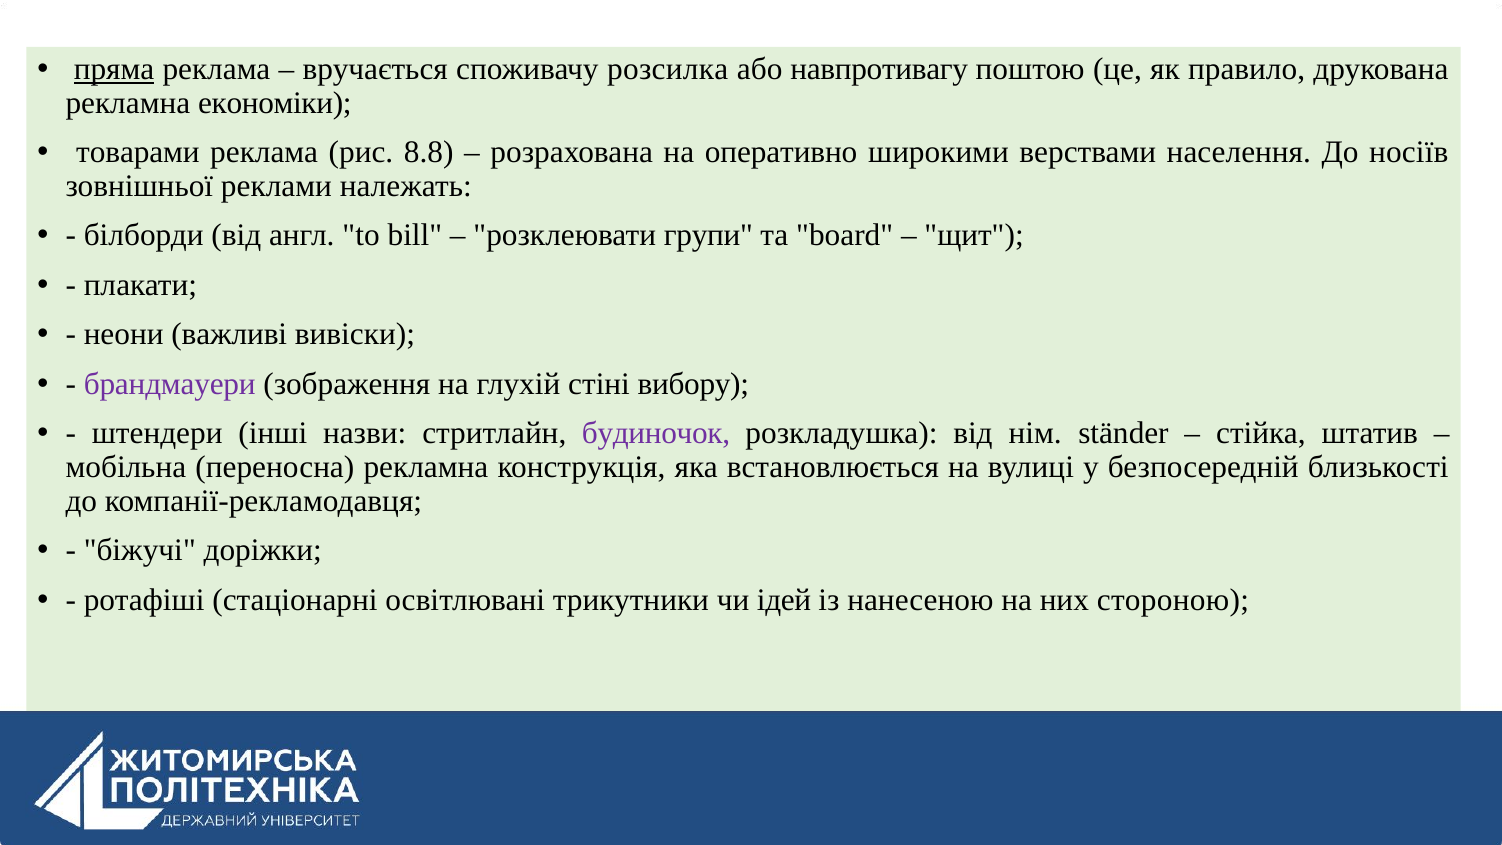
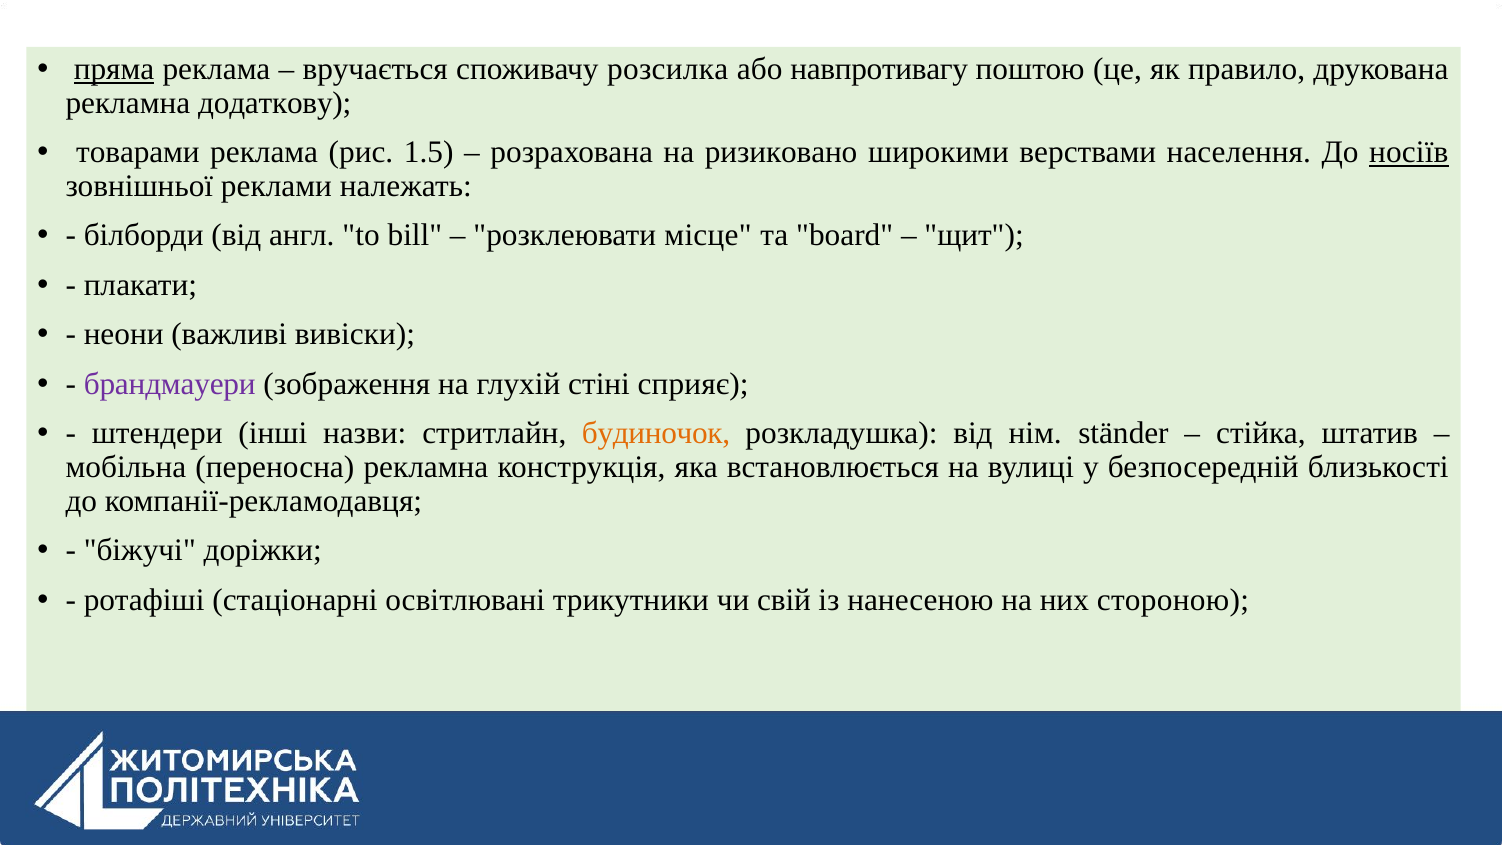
економіки: економіки -> додаткову
8.8: 8.8 -> 1.5
оперативно: оперативно -> ризиковано
носіїв underline: none -> present
групи: групи -> місце
вибору: вибору -> сприяє
будиночок colour: purple -> orange
ідей: ідей -> свій
